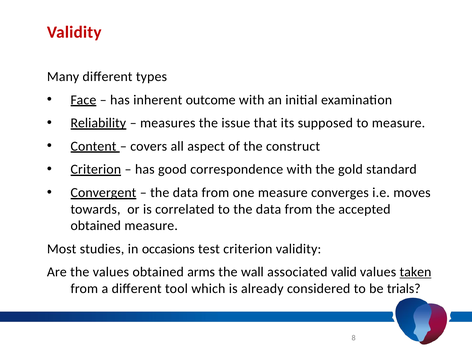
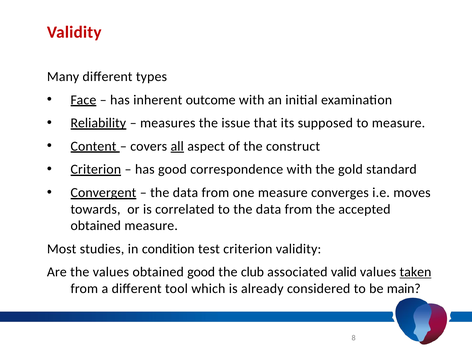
all underline: none -> present
occasions: occasions -> condition
obtained arms: arms -> good
wall: wall -> club
trials: trials -> main
